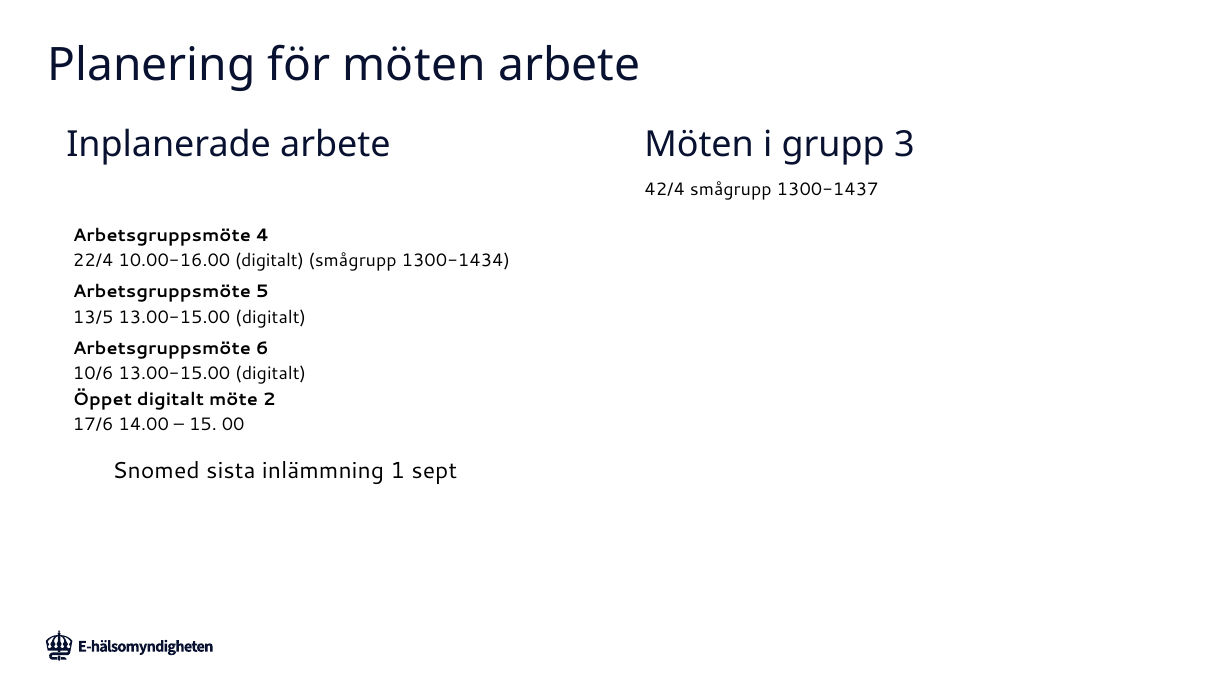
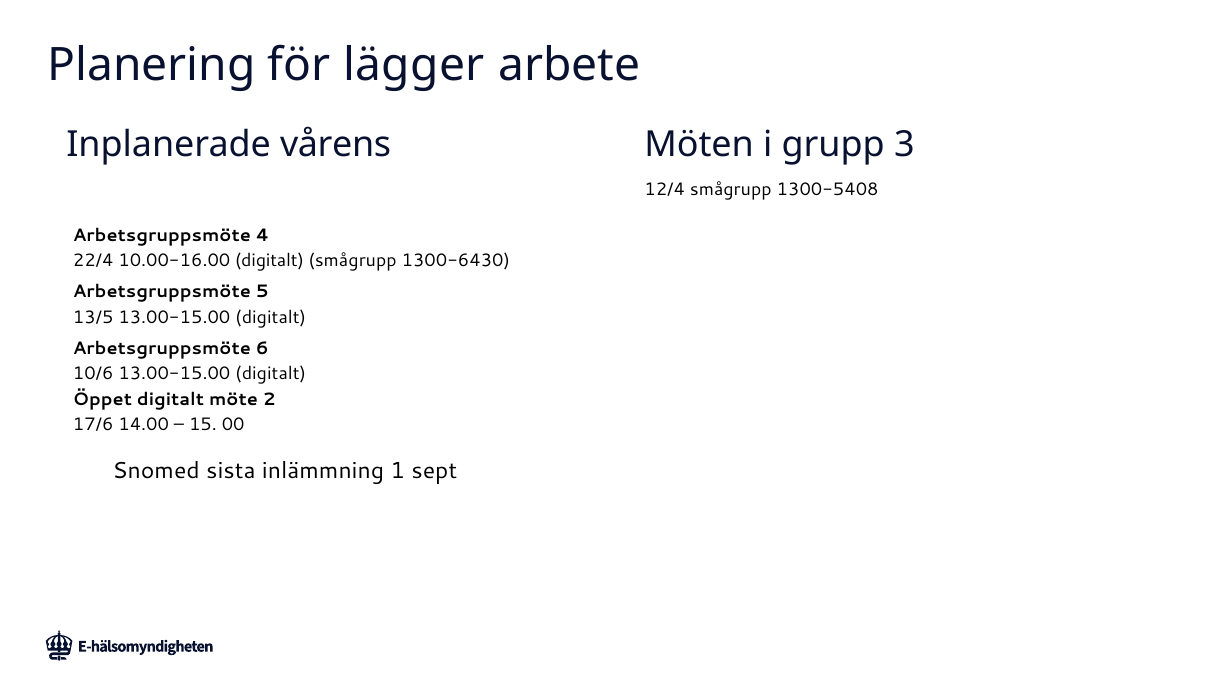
för möten: möten -> lägger
Inplanerade arbete: arbete -> vårens
42/4: 42/4 -> 12/4
1300-1437: 1300-1437 -> 1300-5408
1300-1434: 1300-1434 -> 1300-6430
